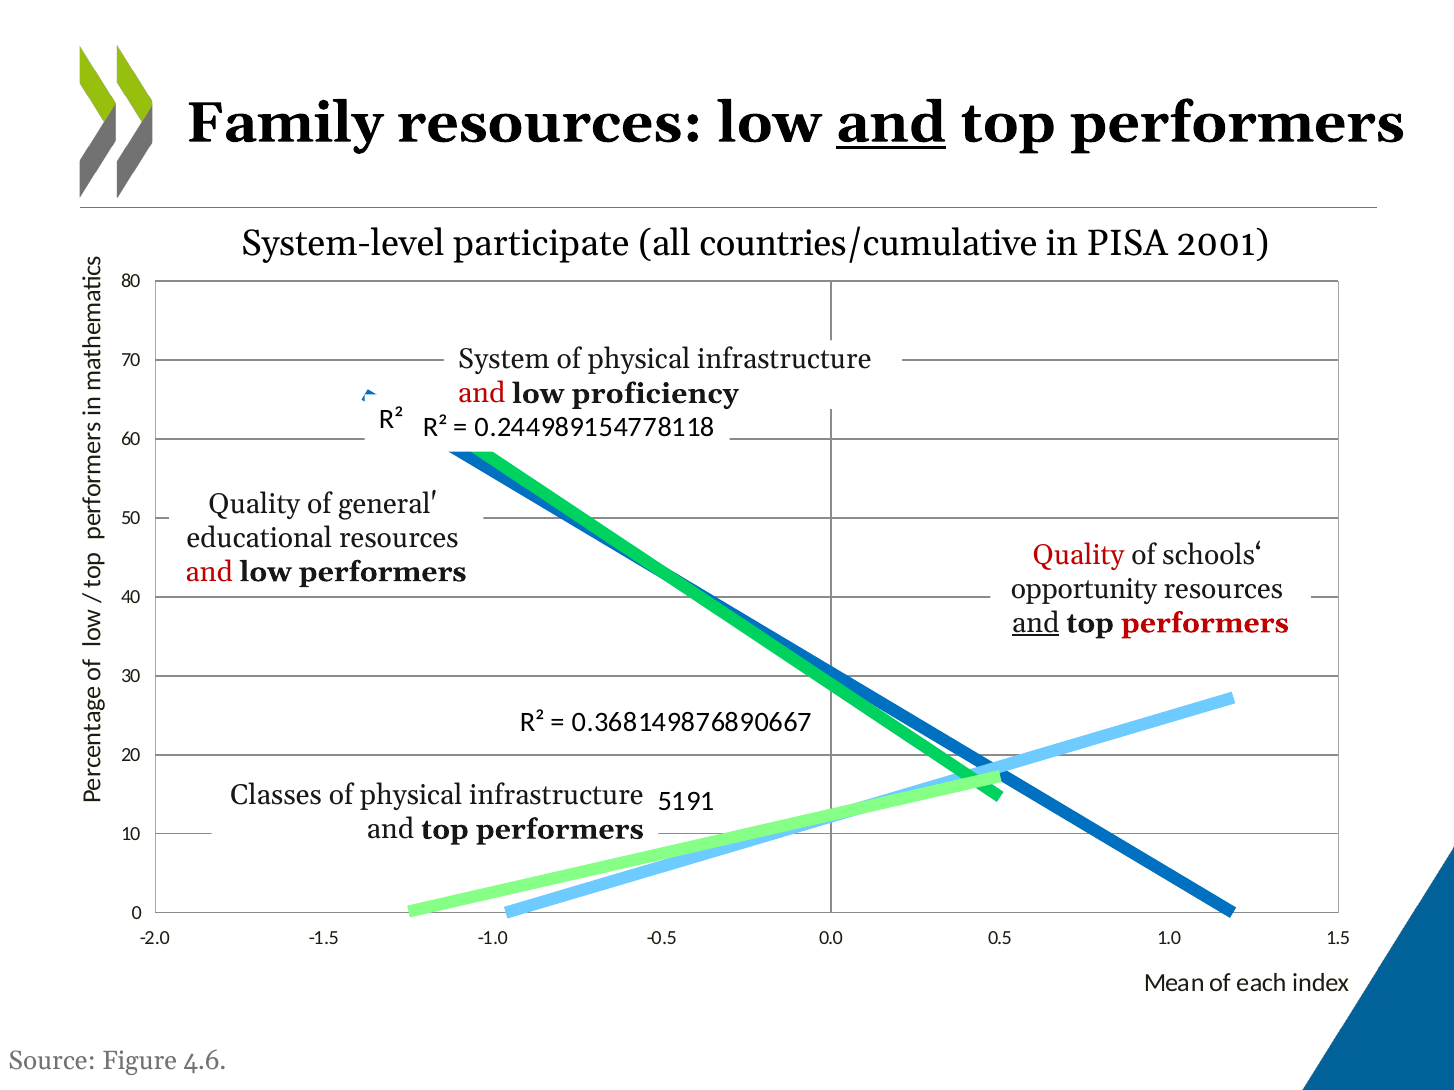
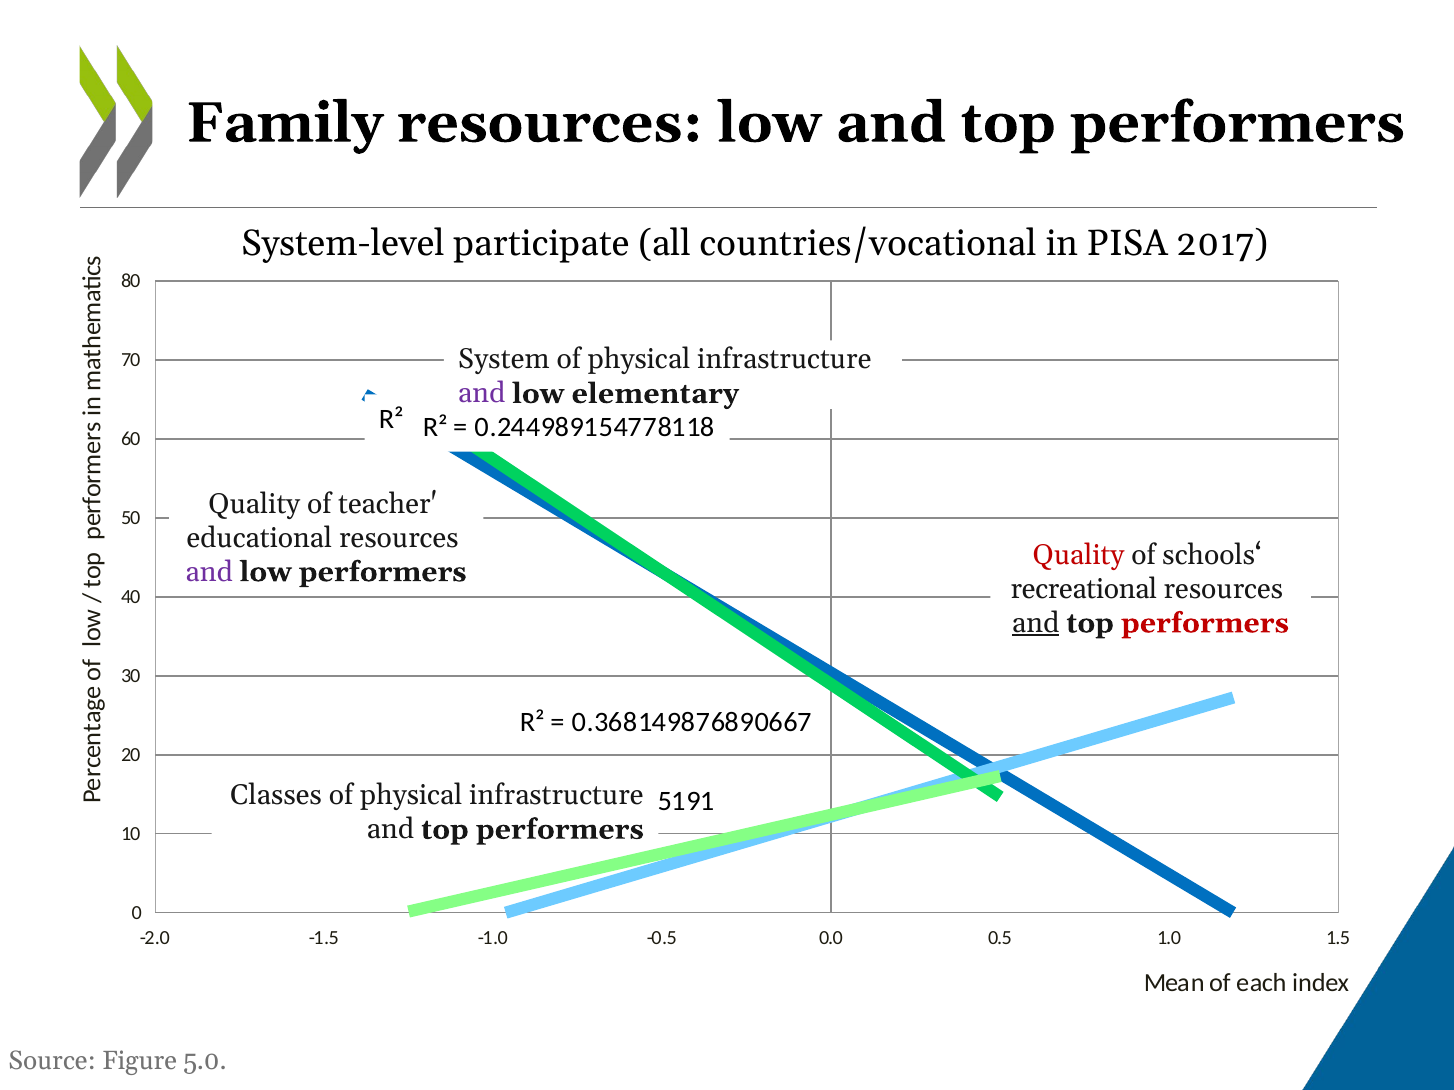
and at (891, 123) underline: present -> none
countries/cumulative: countries/cumulative -> countries/vocational
2001: 2001 -> 2017
and at (482, 394) colour: red -> purple
proficiency: proficiency -> elementary
general: general -> teacher
and at (209, 572) colour: red -> purple
opportunity: opportunity -> recreational
4.6: 4.6 -> 5.0
